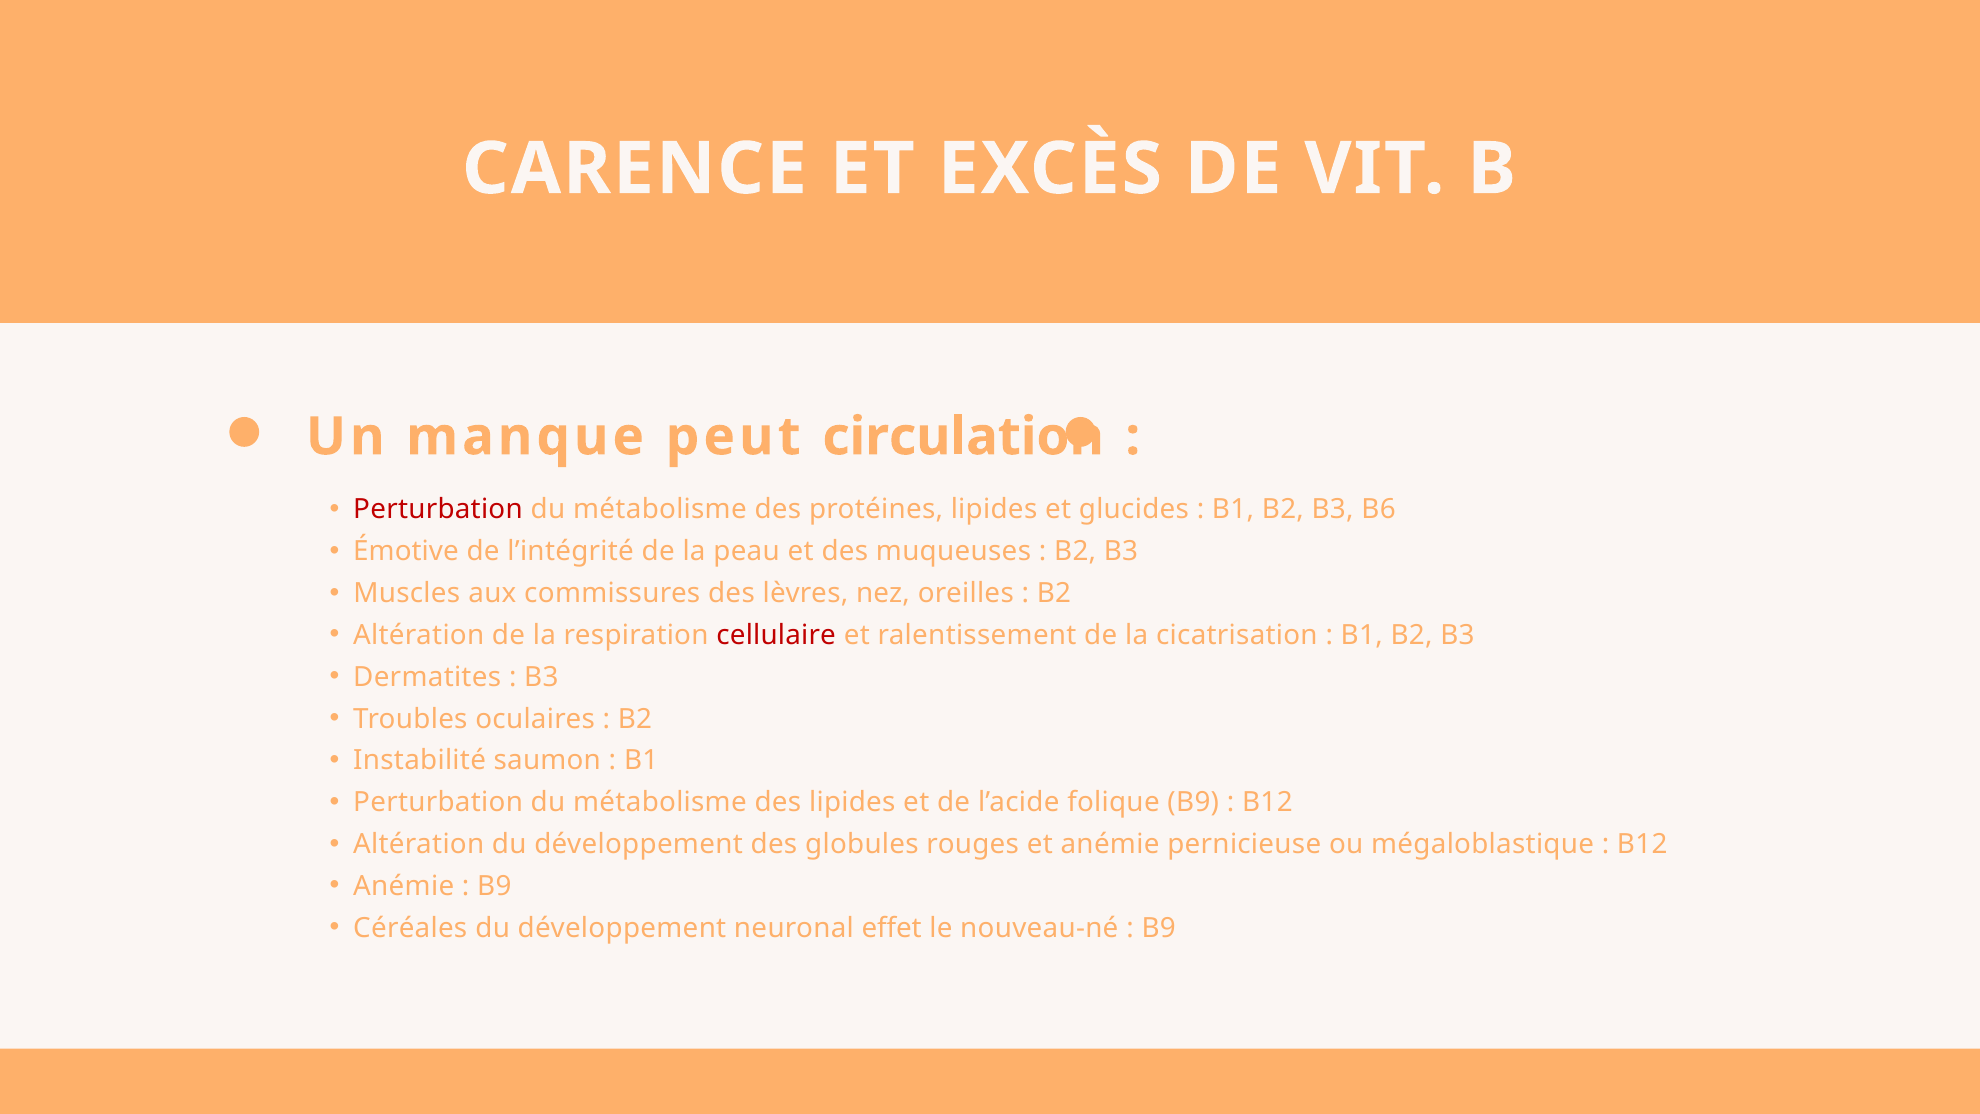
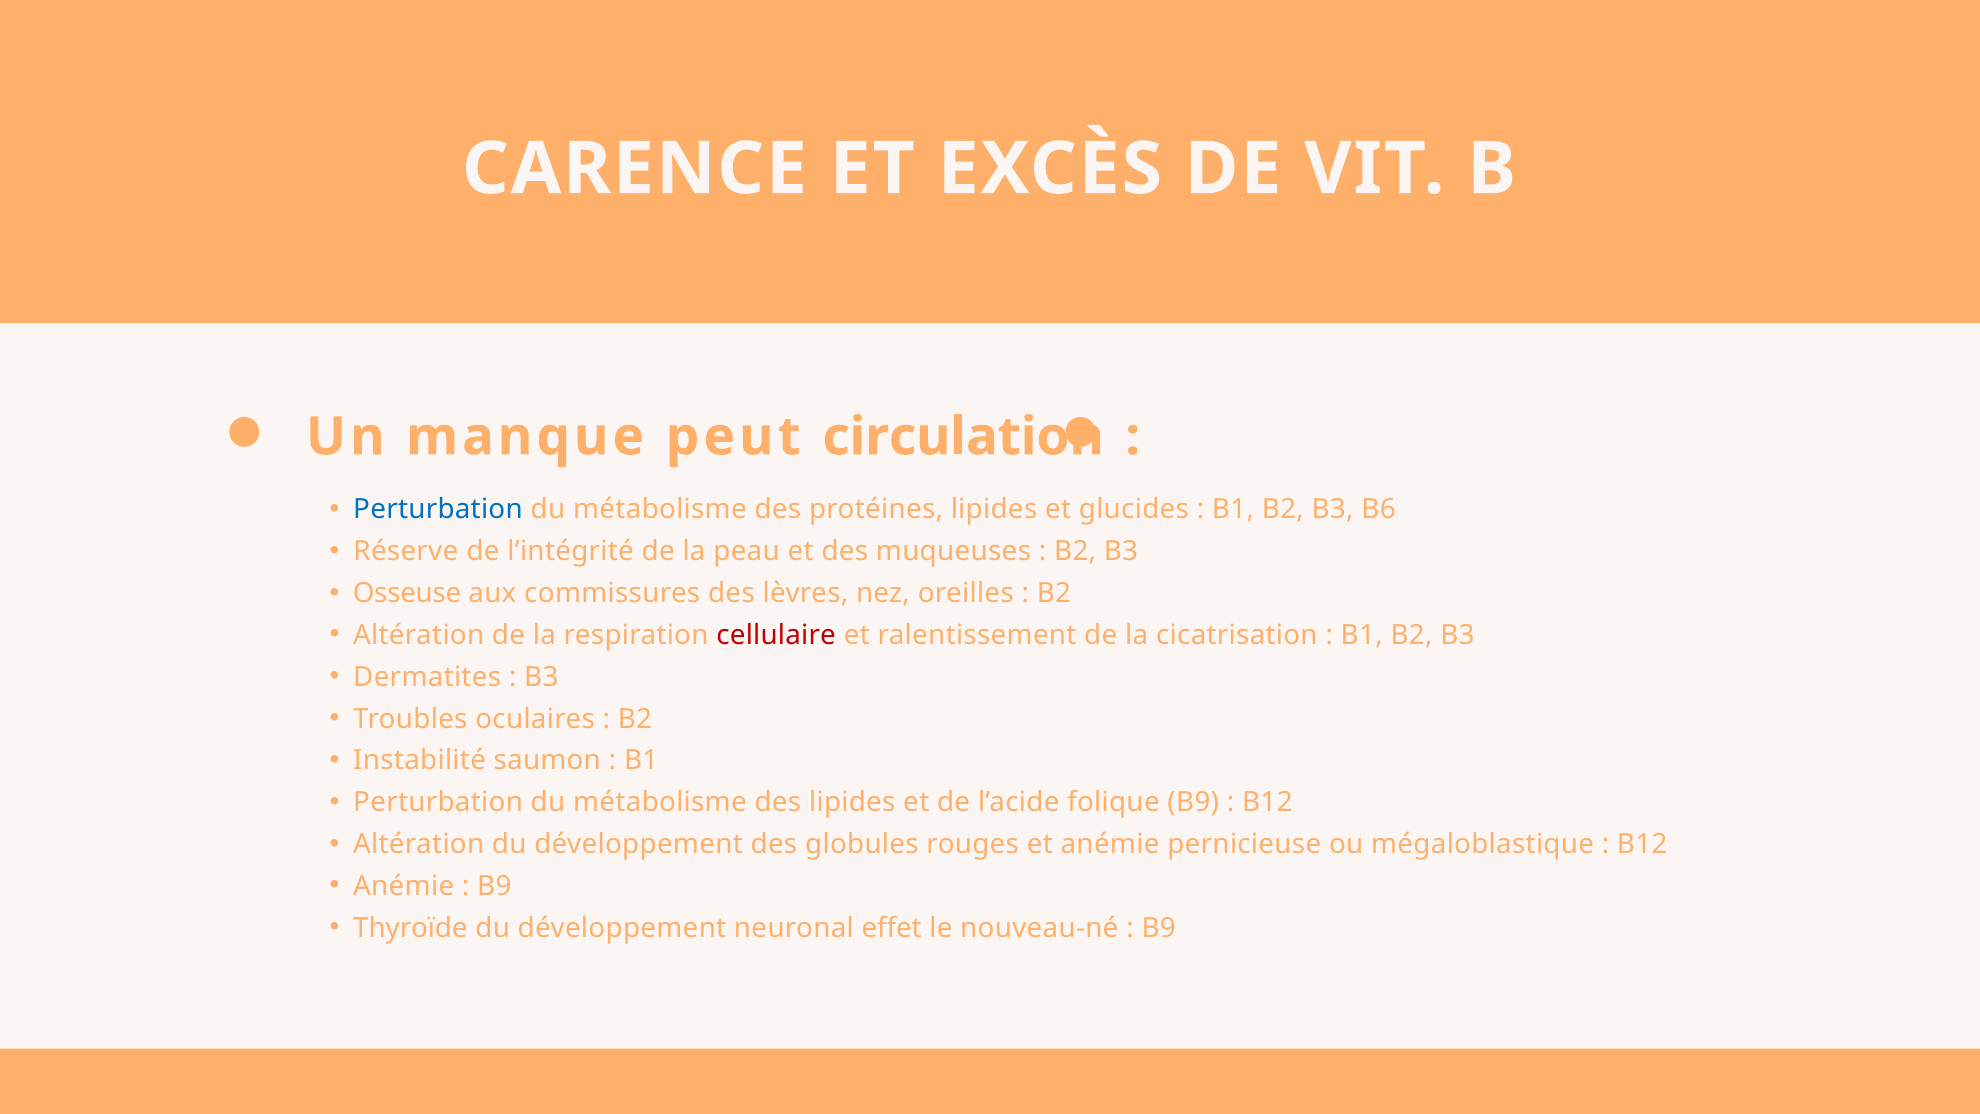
Perturbation at (438, 510) colour: red -> blue
Émotive: Émotive -> Réserve
Muscles: Muscles -> Osseuse
Céréales: Céréales -> Thyroïde
